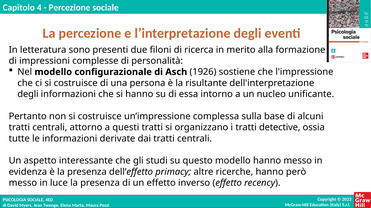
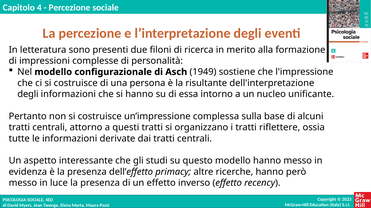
1926: 1926 -> 1949
detective: detective -> riflettere
